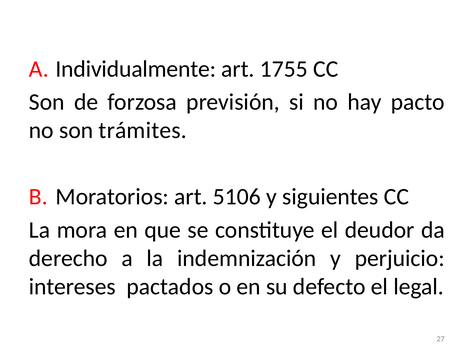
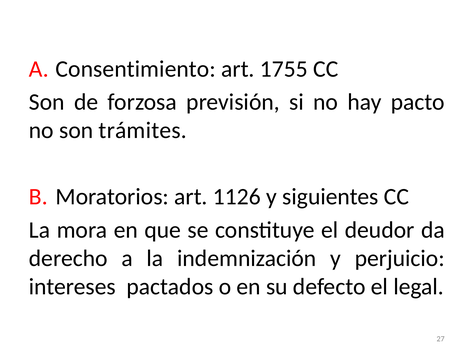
Individualmente: Individualmente -> Consentimiento
5106: 5106 -> 1126
